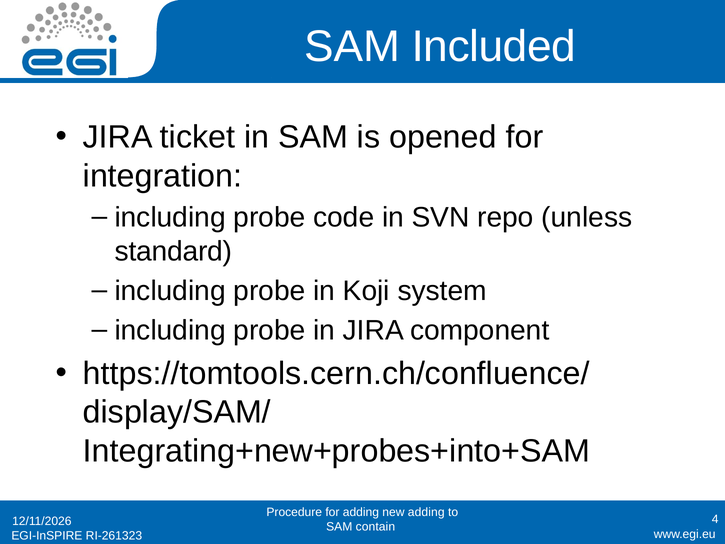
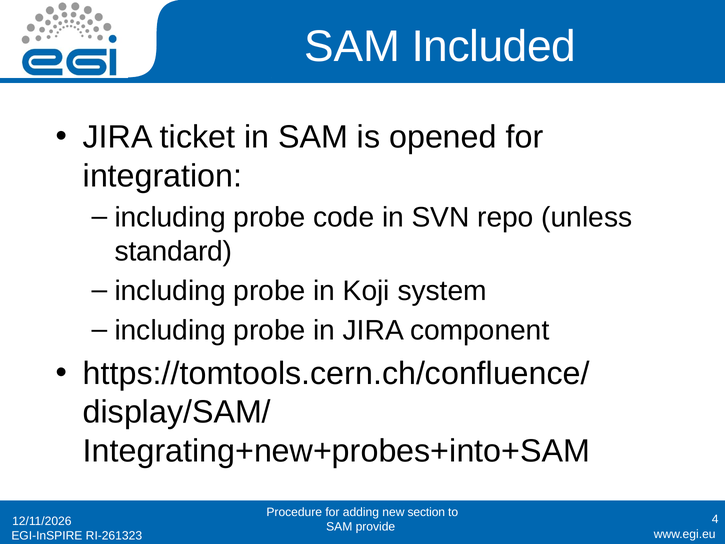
new adding: adding -> section
contain: contain -> provide
